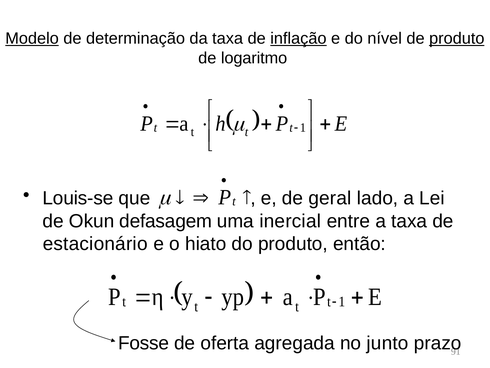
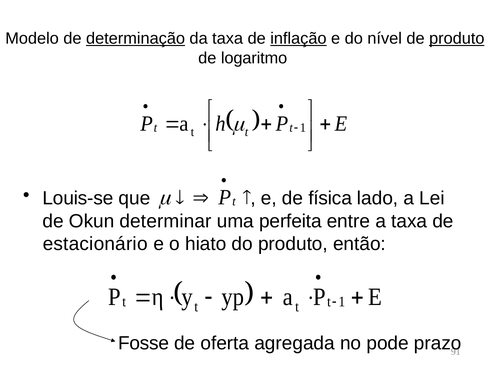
Modelo underline: present -> none
determinação underline: none -> present
geral: geral -> física
defasagem: defasagem -> determinar
inercial: inercial -> perfeita
junto: junto -> pode
